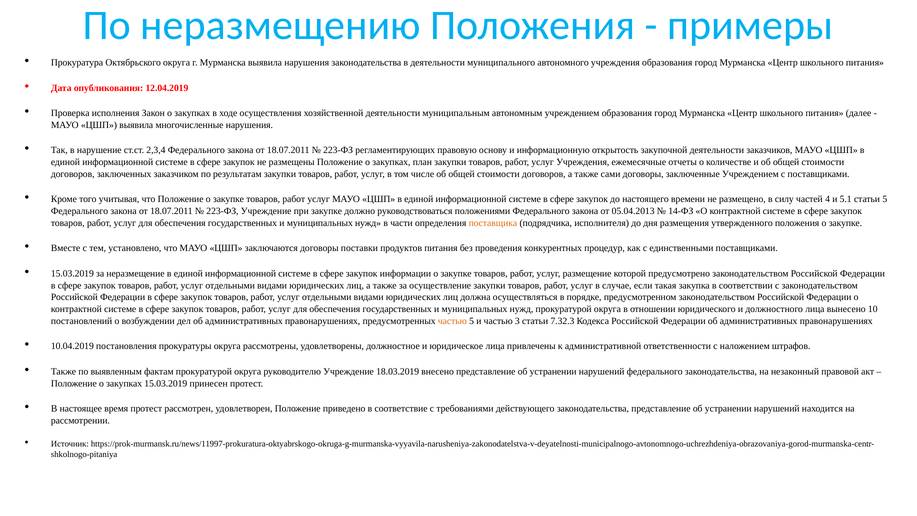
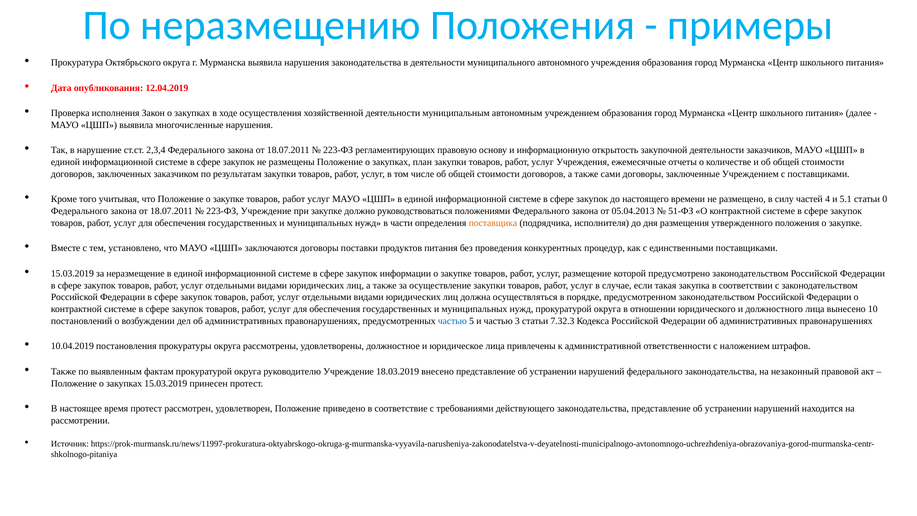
статьи 5: 5 -> 0
14-ФЗ: 14-ФЗ -> 51-ФЗ
частью at (452, 321) colour: orange -> blue
